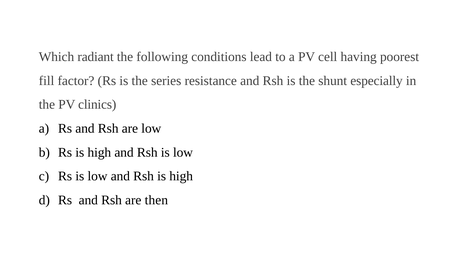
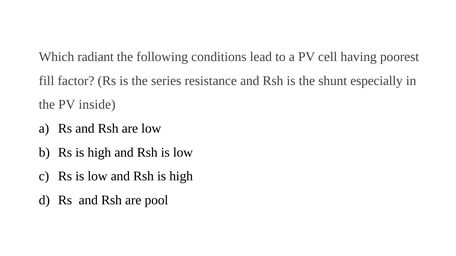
clinics: clinics -> inside
then: then -> pool
